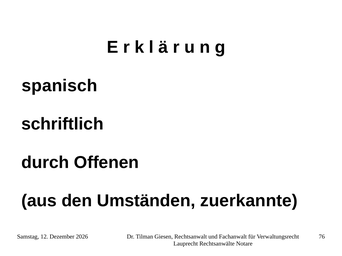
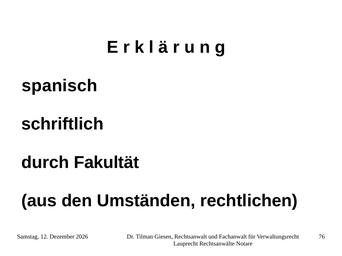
Offenen: Offenen -> Fakultät
zuerkannte: zuerkannte -> rechtlichen
